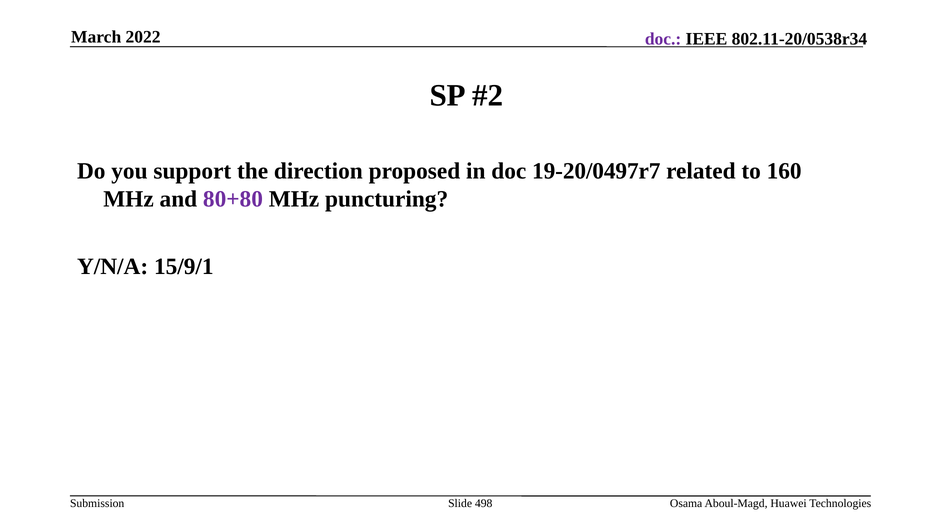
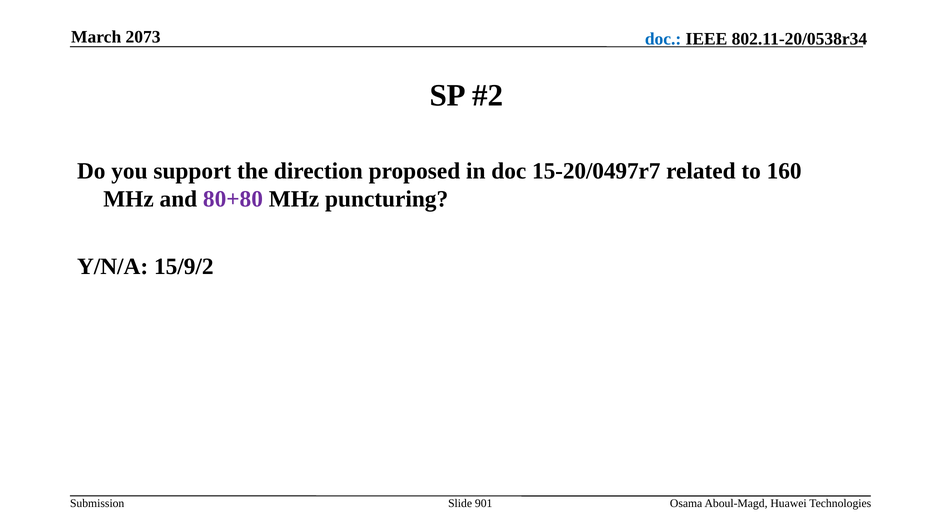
2022: 2022 -> 2073
doc at (663, 39) colour: purple -> blue
19-20/0497r7: 19-20/0497r7 -> 15-20/0497r7
15/9/1: 15/9/1 -> 15/9/2
498: 498 -> 901
